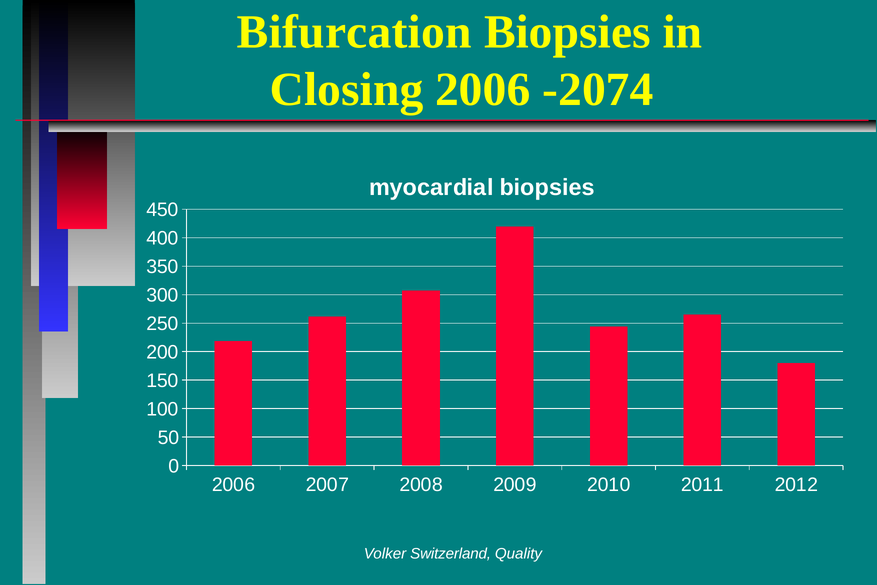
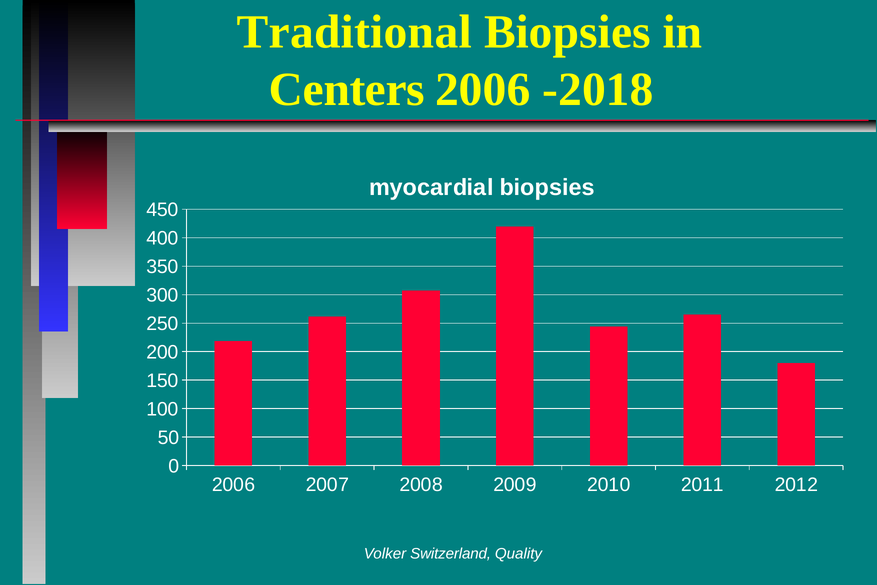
Bifurcation: Bifurcation -> Traditional
Closing: Closing -> Centers
-2074: -2074 -> -2018
